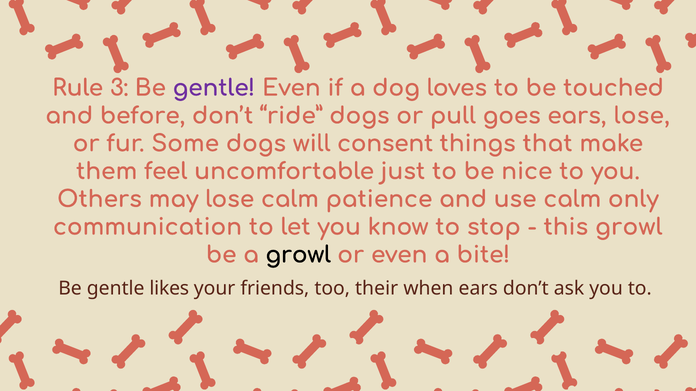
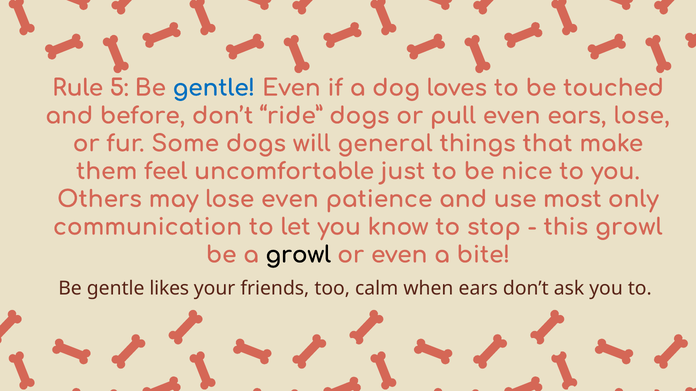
3: 3 -> 5
gentle at (214, 88) colour: purple -> blue
pull goes: goes -> even
consent: consent -> general
lose calm: calm -> even
use calm: calm -> most
their: their -> calm
